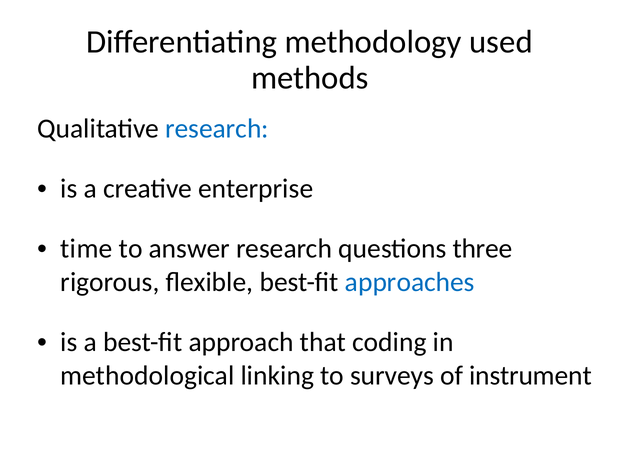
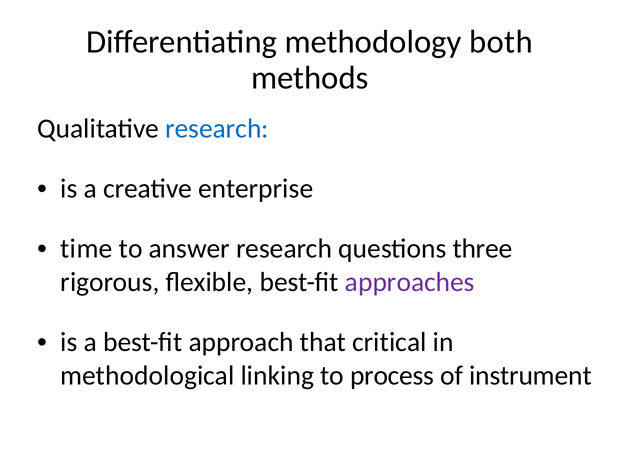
used: used -> both
approaches colour: blue -> purple
coding: coding -> critical
surveys: surveys -> process
